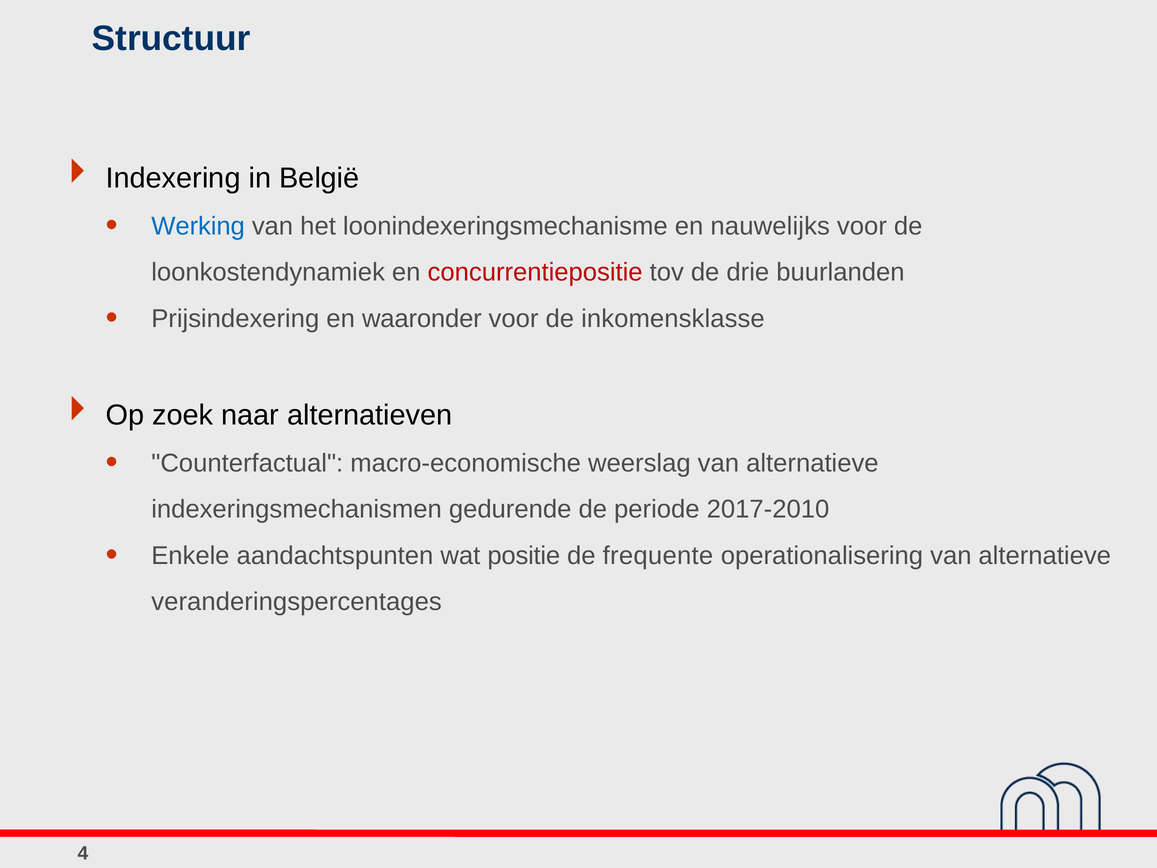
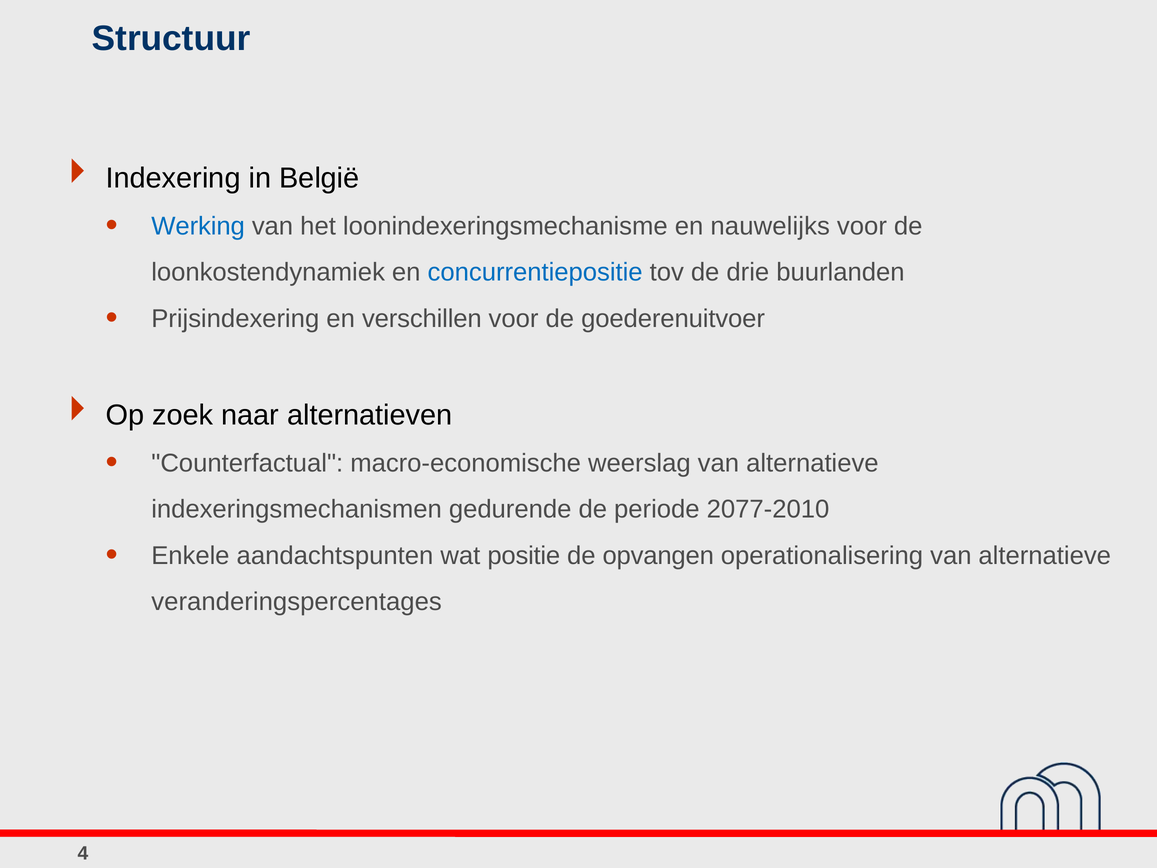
concurrentiepositie colour: red -> blue
waaronder: waaronder -> verschillen
inkomensklasse: inkomensklasse -> goederenuitvoer
2017-2010: 2017-2010 -> 2077-2010
frequente: frequente -> opvangen
